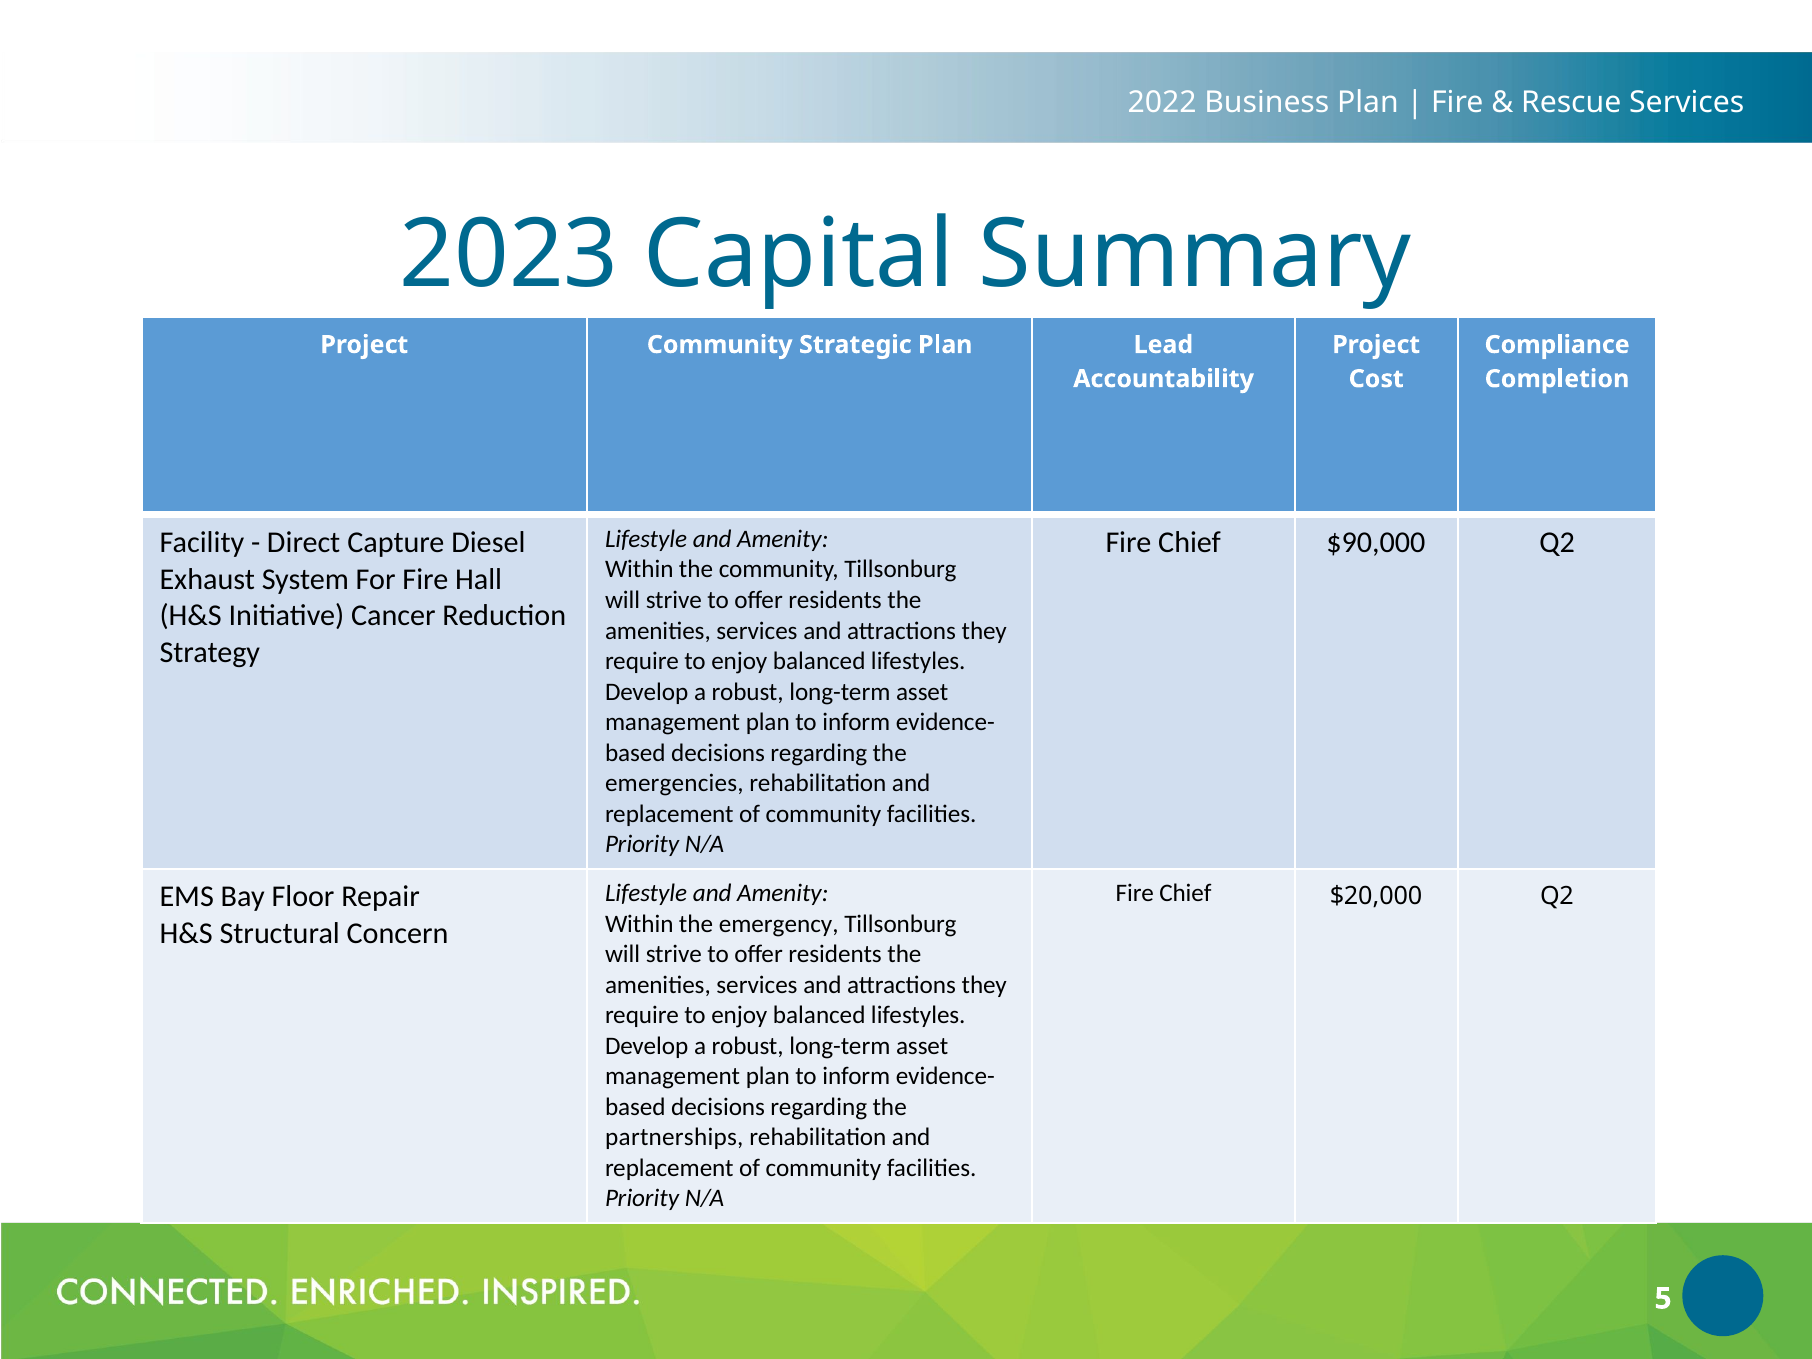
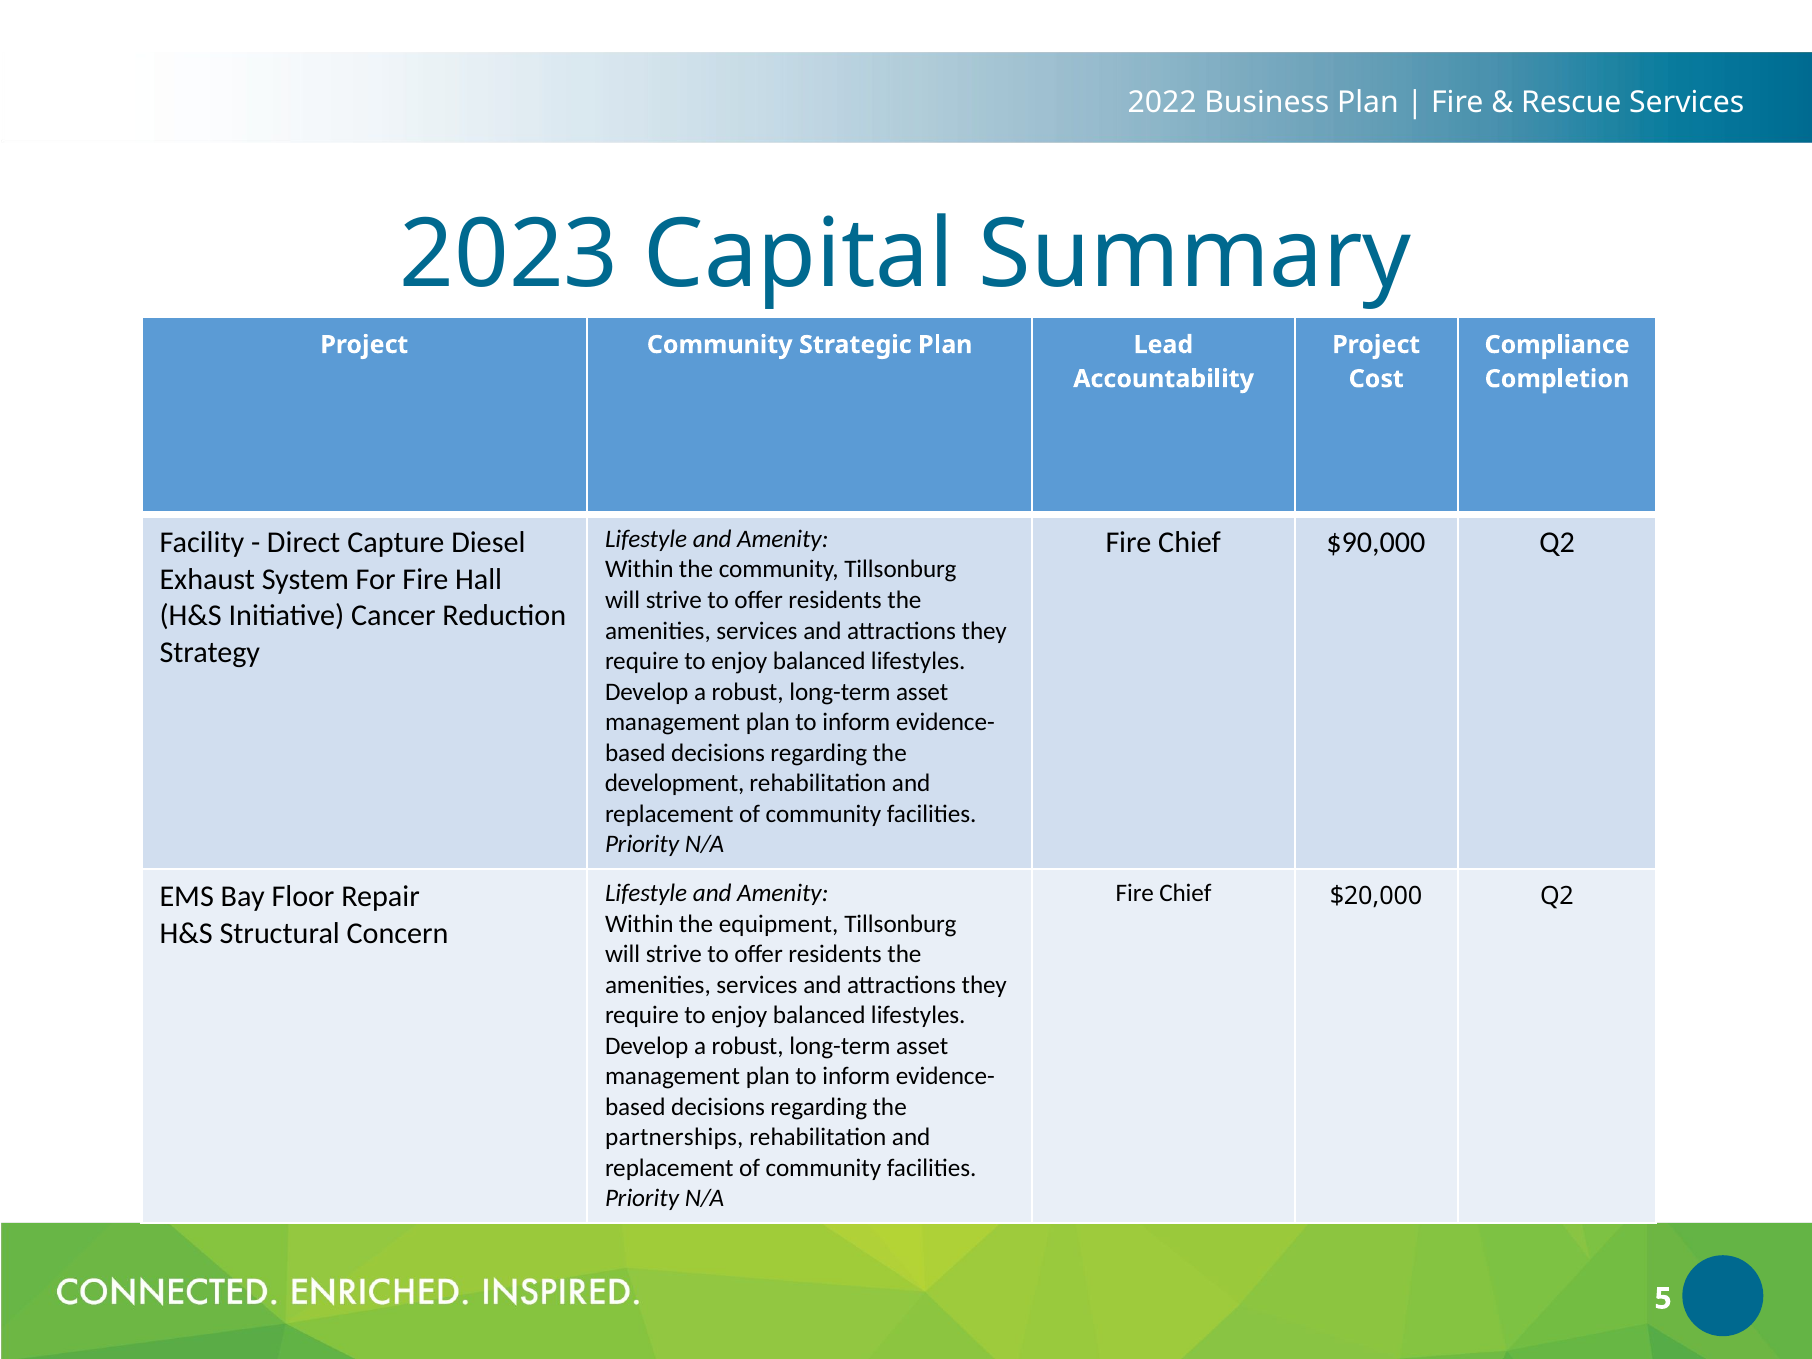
emergencies: emergencies -> development
emergency: emergency -> equipment
